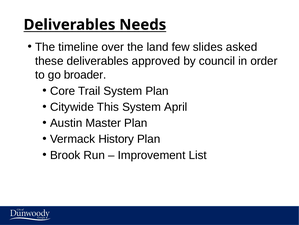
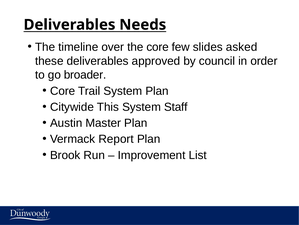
the land: land -> core
April: April -> Staff
History: History -> Report
